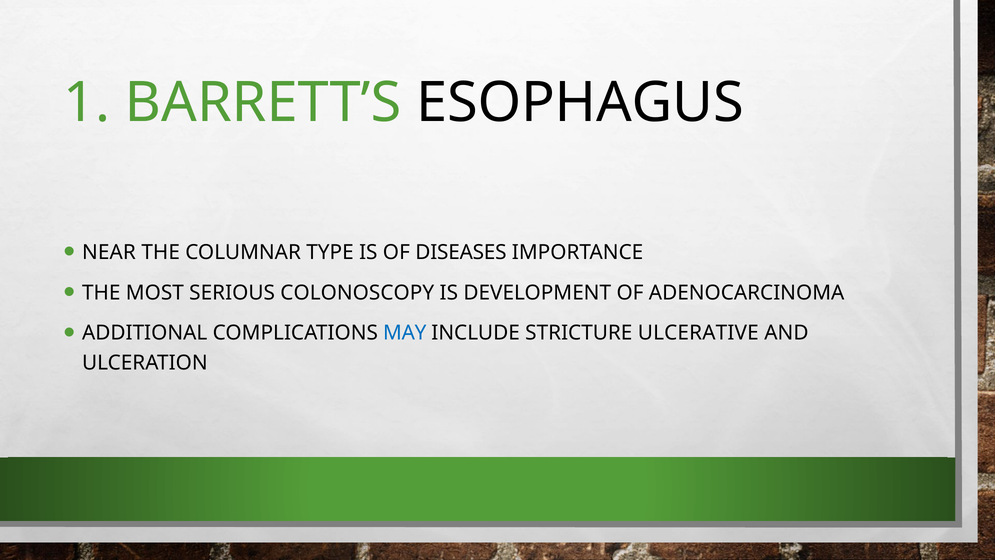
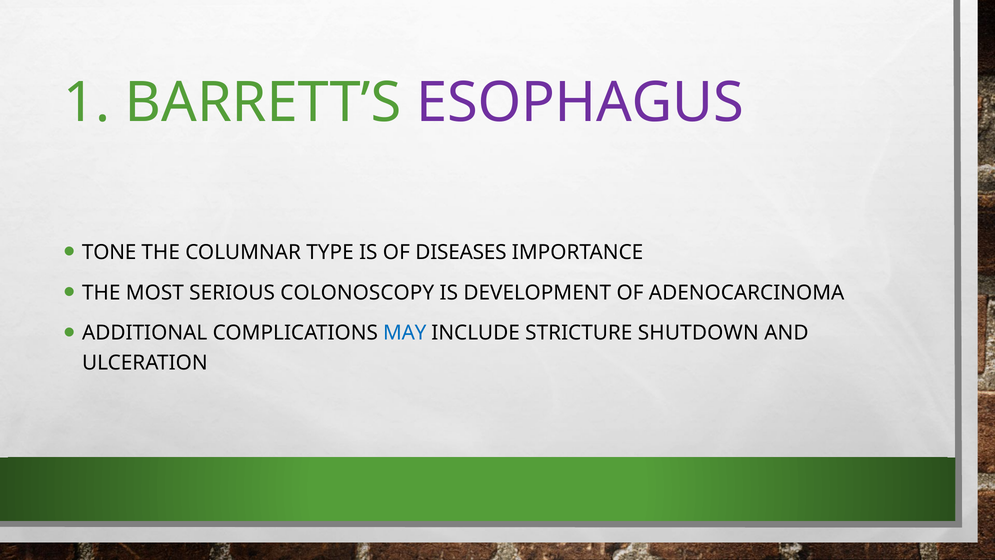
ESOPHAGUS colour: black -> purple
NEAR: NEAR -> TONE
ULCERATIVE: ULCERATIVE -> SHUTDOWN
